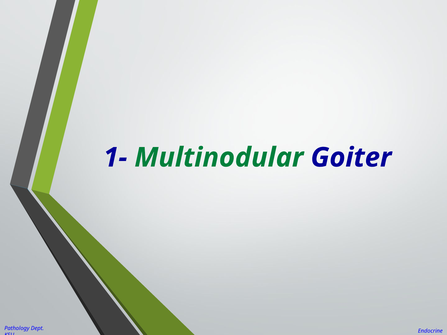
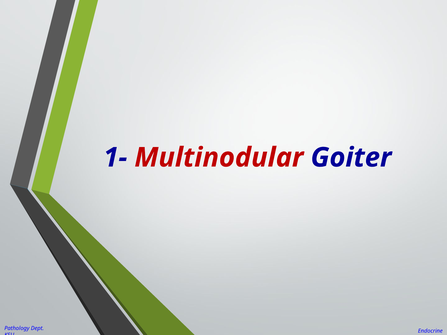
Multinodular colour: green -> red
